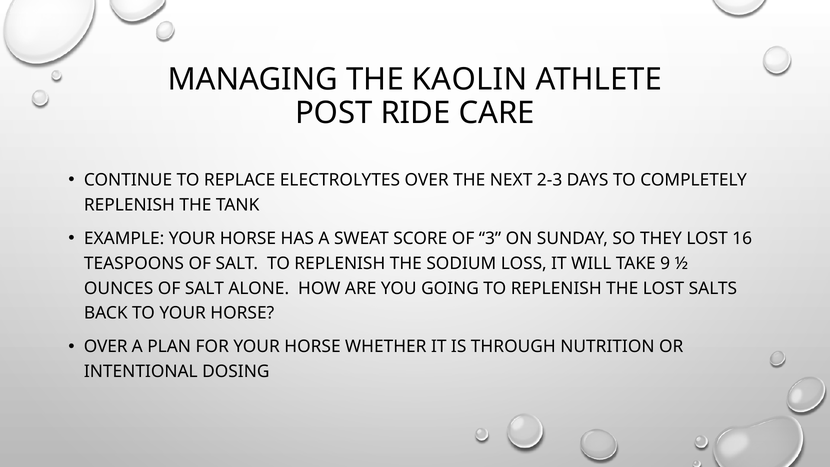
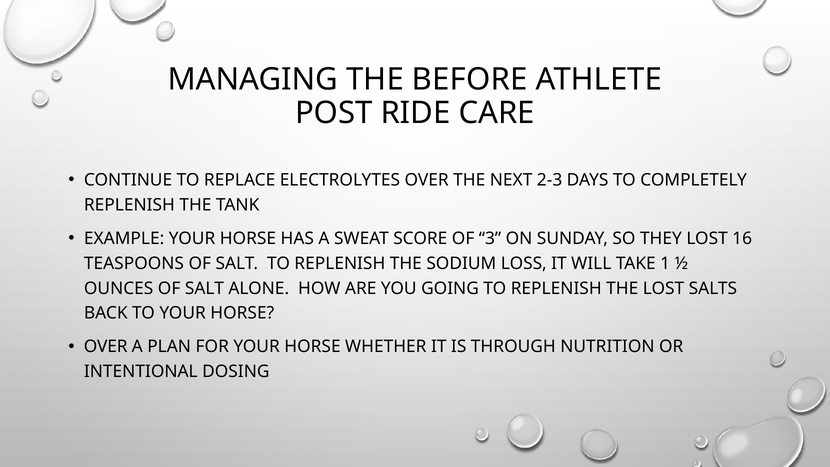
KAOLIN: KAOLIN -> BEFORE
9: 9 -> 1
